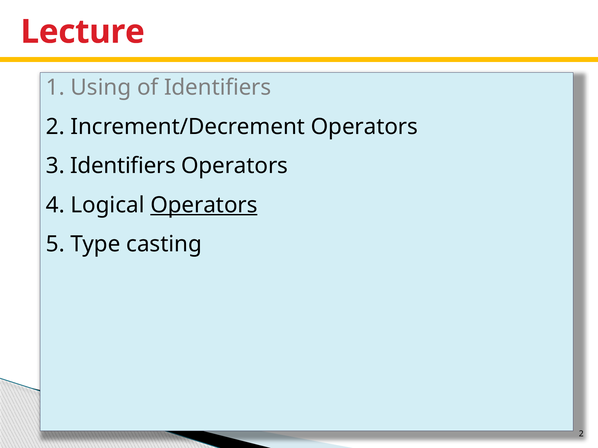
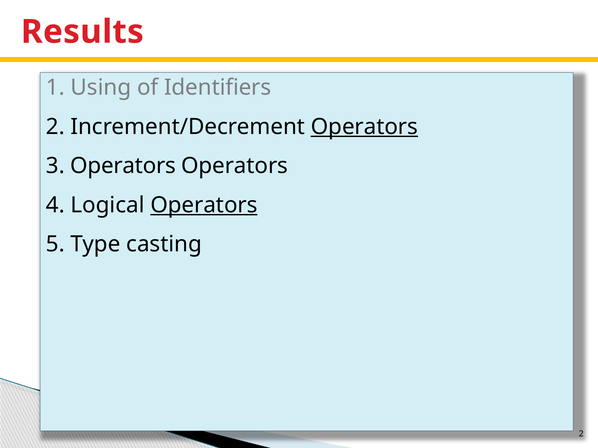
Lecture: Lecture -> Results
Operators at (364, 127) underline: none -> present
3 Identifiers: Identifiers -> Operators
